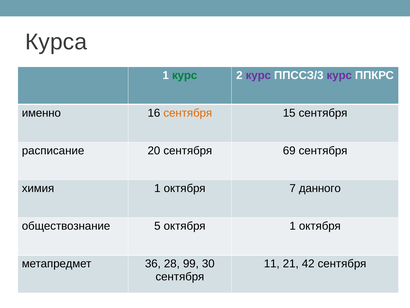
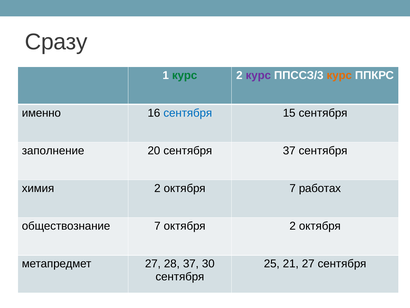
Курса: Курса -> Сразу
курс at (339, 75) colour: purple -> orange
сентября at (188, 113) colour: orange -> blue
расписание: расписание -> заполнение
сентября 69: 69 -> 37
химия 1: 1 -> 2
данного: данного -> работах
обществознание 5: 5 -> 7
октября 1: 1 -> 2
метапредмет 36: 36 -> 27
28 99: 99 -> 37
11: 11 -> 25
21 42: 42 -> 27
